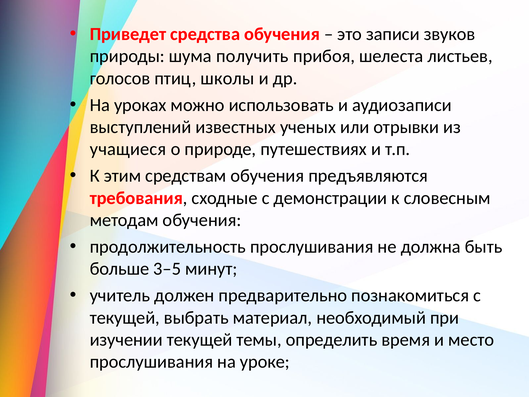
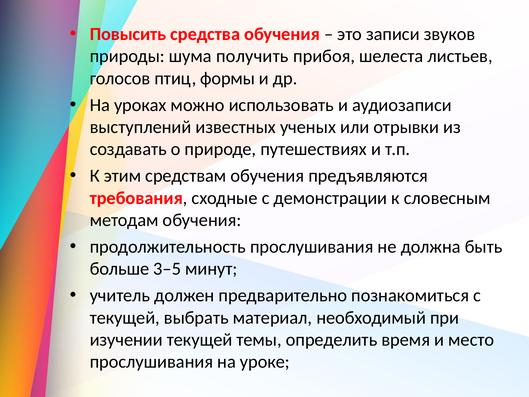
Приведет: Приведет -> Повысить
школы: школы -> формы
учащиеся: учащиеся -> создавать
